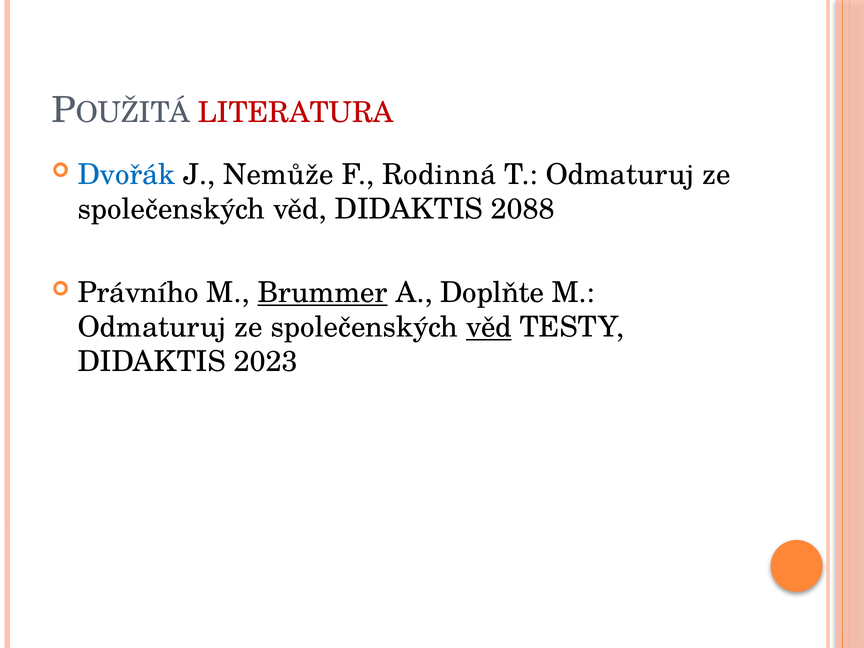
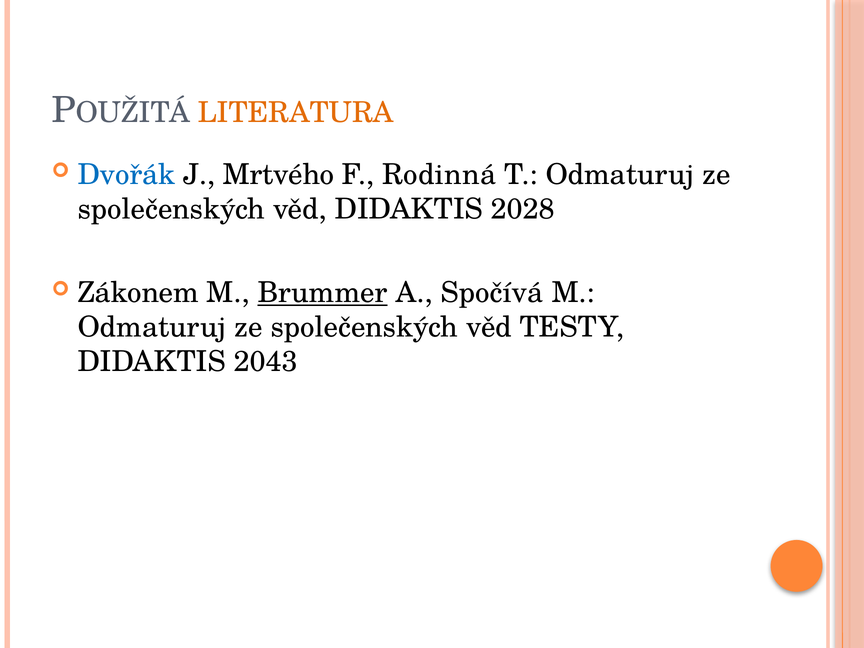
LITERATURA colour: red -> orange
Nemůže: Nemůže -> Mrtvého
2088: 2088 -> 2028
Právního: Právního -> Zákonem
Doplňte: Doplňte -> Spočívá
věd at (489, 327) underline: present -> none
2023: 2023 -> 2043
